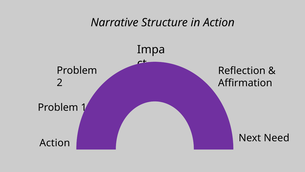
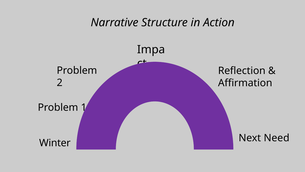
Action at (55, 143): Action -> Winter
